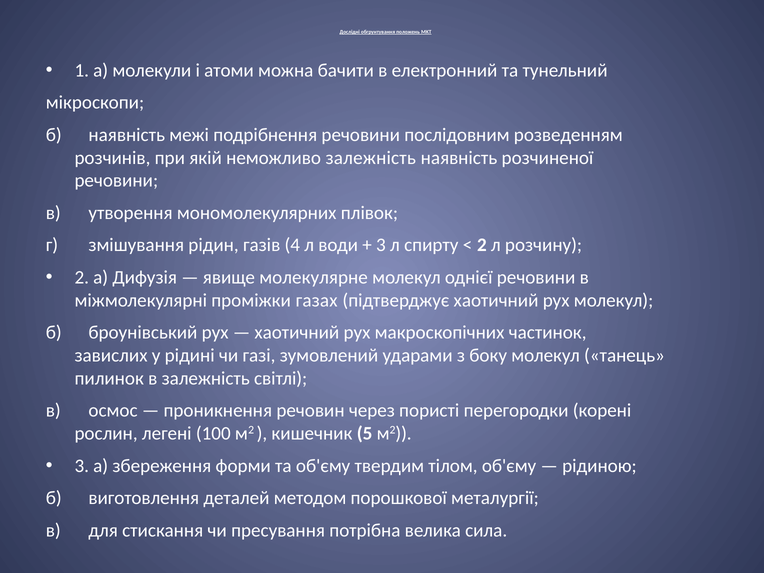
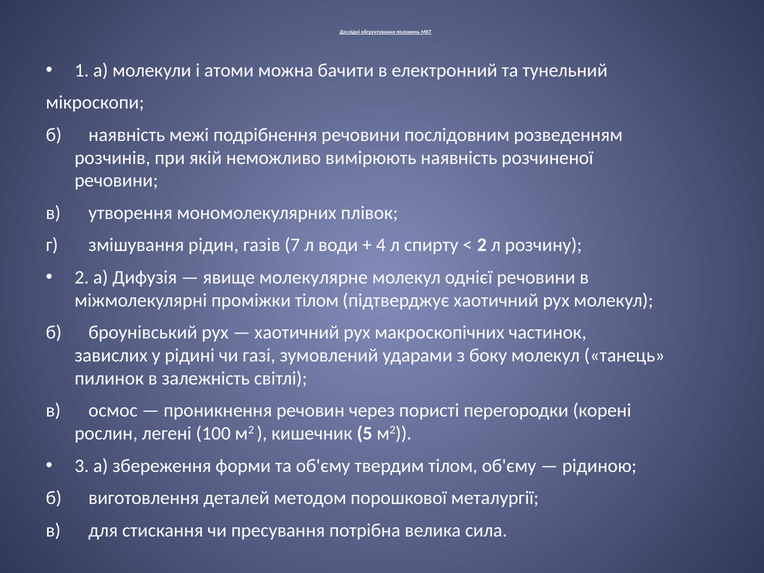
неможливо залежність: залежність -> вимірюють
4: 4 -> 7
3 at (381, 245): 3 -> 4
проміжки газах: газах -> тілом
